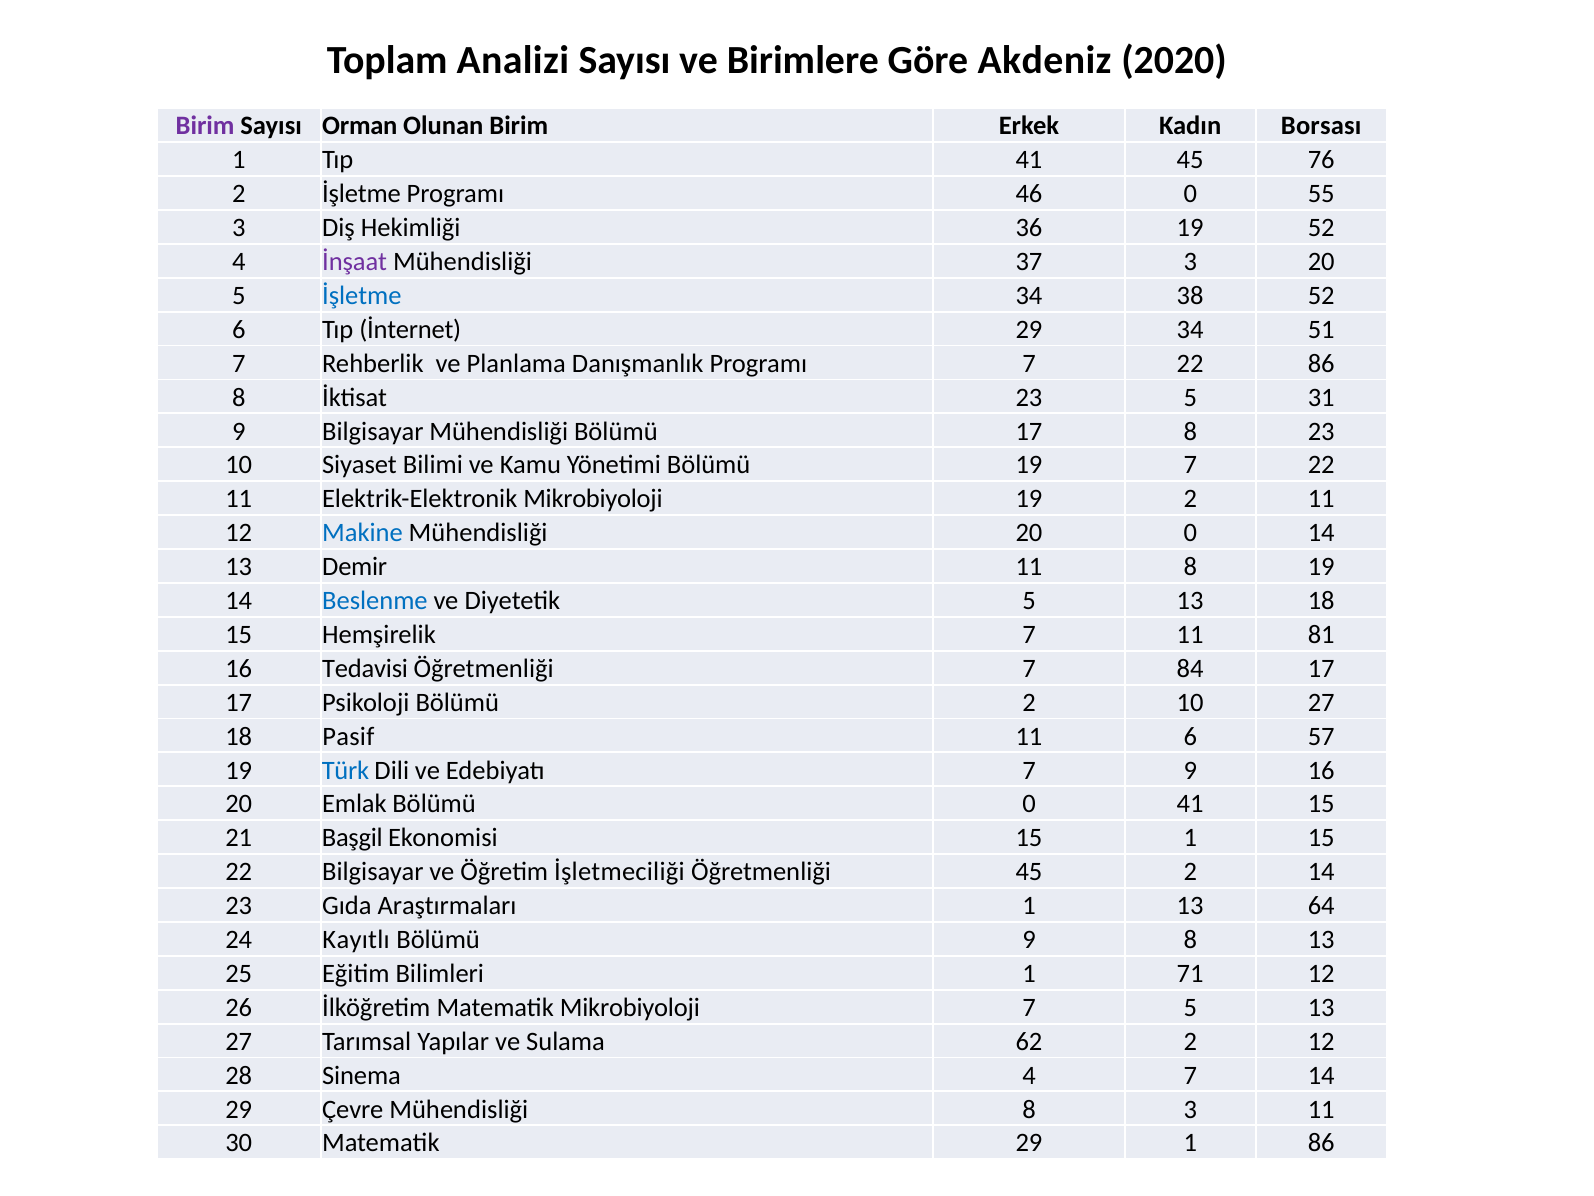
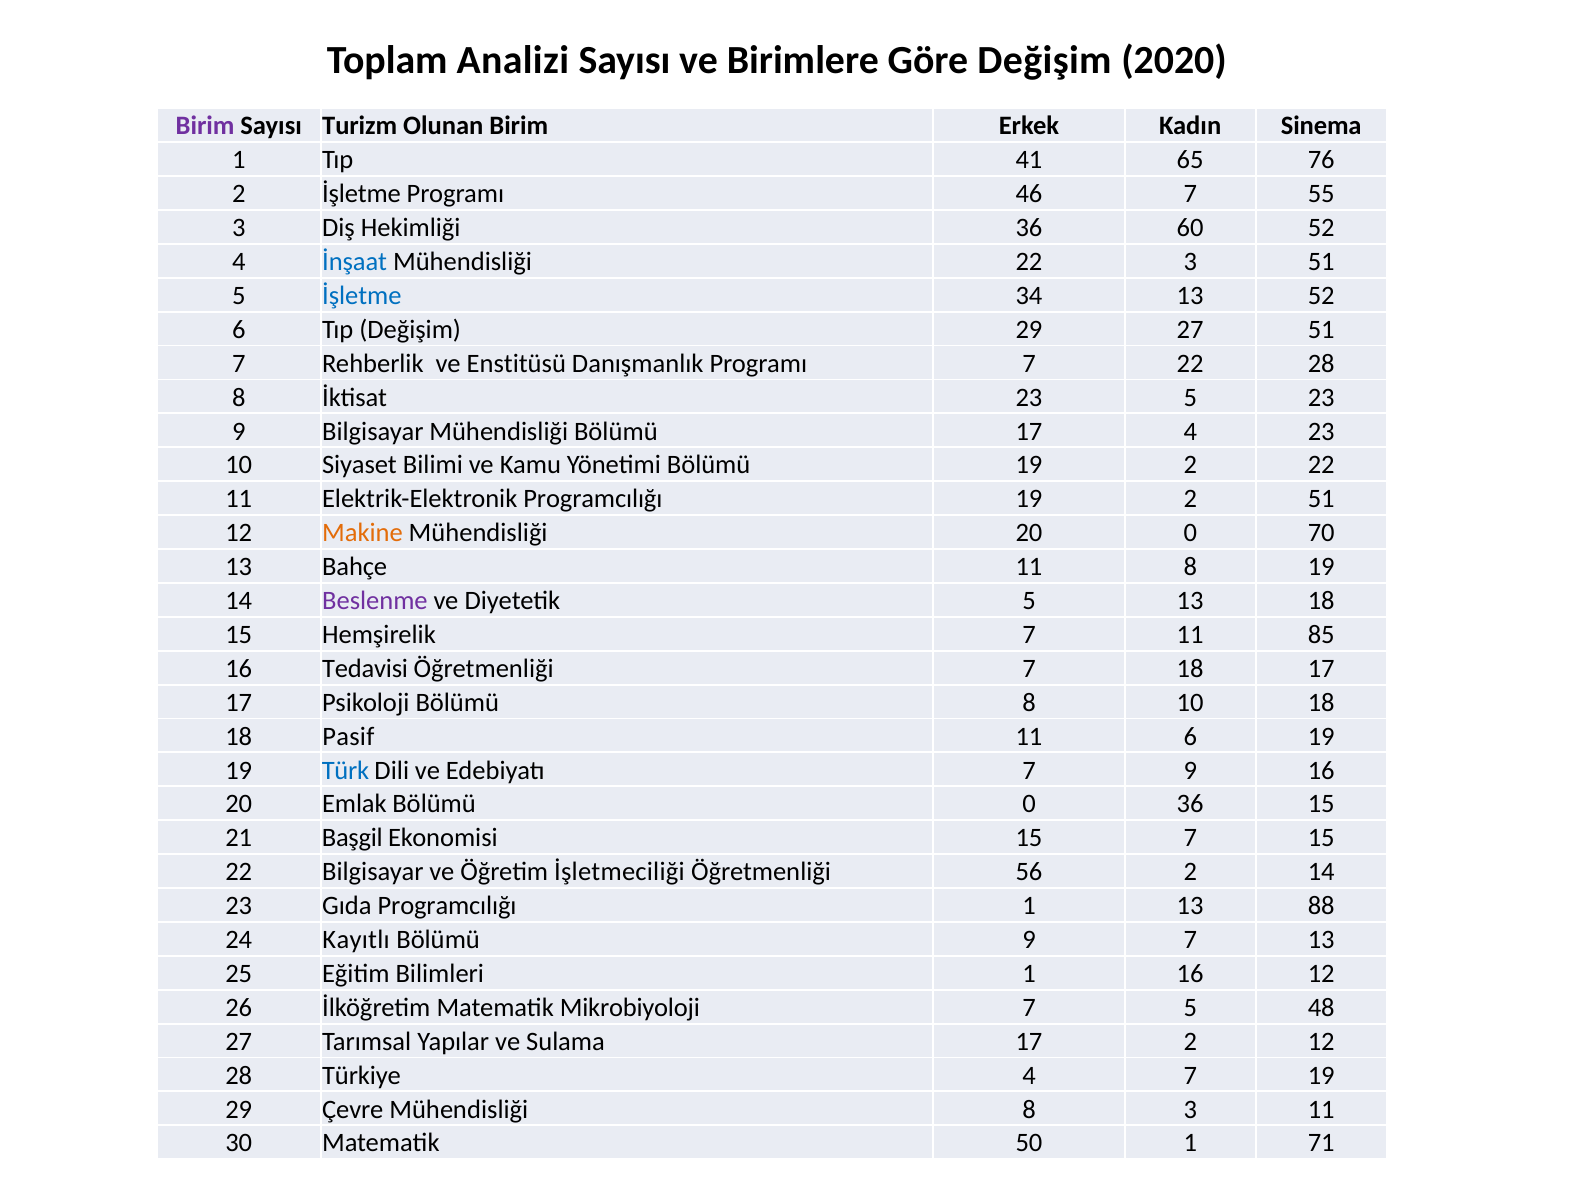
Göre Akdeniz: Akdeniz -> Değişim
Orman: Orman -> Turizm
Borsası: Borsası -> Sinema
41 45: 45 -> 65
46 0: 0 -> 7
36 19: 19 -> 60
İnşaat colour: purple -> blue
Mühendisliği 37: 37 -> 22
3 20: 20 -> 51
34 38: 38 -> 13
Tıp İnternet: İnternet -> Değişim
29 34: 34 -> 27
Planlama: Planlama -> Enstitüsü
22 86: 86 -> 28
5 31: 31 -> 23
17 8: 8 -> 4
Bölümü 19 7: 7 -> 2
Elektrik-Elektronik Mikrobiyoloji: Mikrobiyoloji -> Programcılığı
2 11: 11 -> 51
Makine colour: blue -> orange
0 14: 14 -> 70
Demir: Demir -> Bahçe
Beslenme colour: blue -> purple
81: 81 -> 85
7 84: 84 -> 18
Bölümü 2: 2 -> 8
10 27: 27 -> 18
6 57: 57 -> 19
0 41: 41 -> 36
15 1: 1 -> 7
Öğretmenliği 45: 45 -> 56
Gıda Araştırmaları: Araştırmaları -> Programcılığı
64: 64 -> 88
9 8: 8 -> 7
1 71: 71 -> 16
7 5 13: 13 -> 48
Sulama 62: 62 -> 17
Sinema: Sinema -> Türkiye
7 14: 14 -> 19
Matematik 29: 29 -> 50
1 86: 86 -> 71
